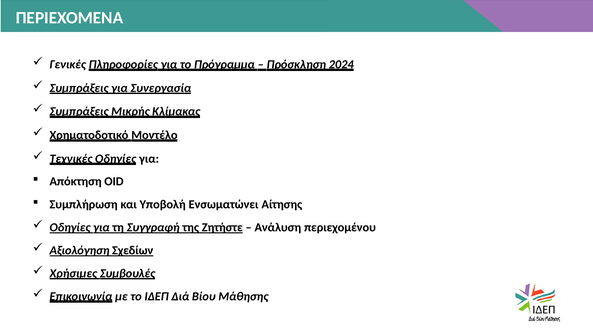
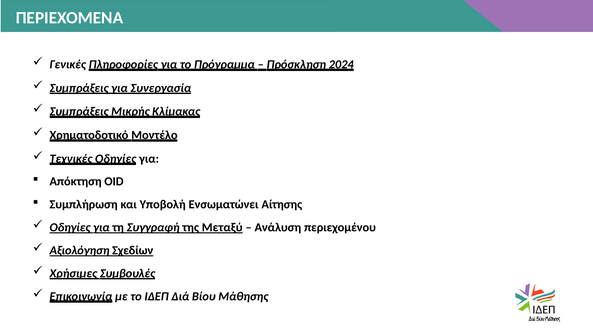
Ζητήστε: Ζητήστε -> Μεταξύ
